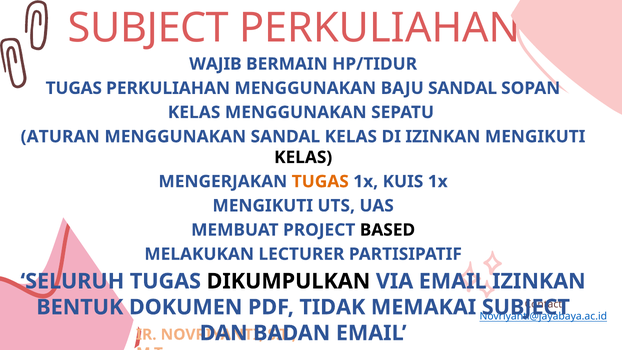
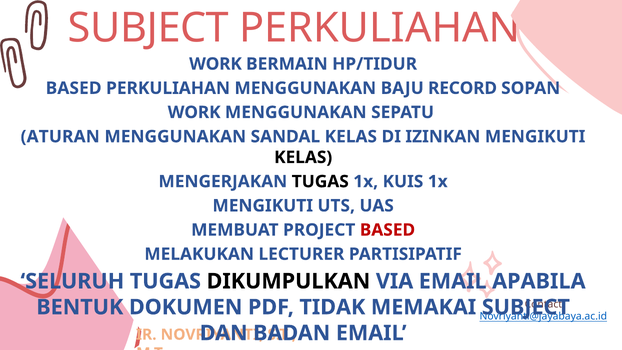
WAJIB at (215, 64): WAJIB -> WORK
TUGAS at (74, 88): TUGAS -> BASED
BAJU SANDAL: SANDAL -> RECORD
KELAS at (194, 112): KELAS -> WORK
TUGAS at (320, 181) colour: orange -> black
BASED at (387, 230) colour: black -> red
EMAIL IZINKAN: IZINKAN -> APABILA
